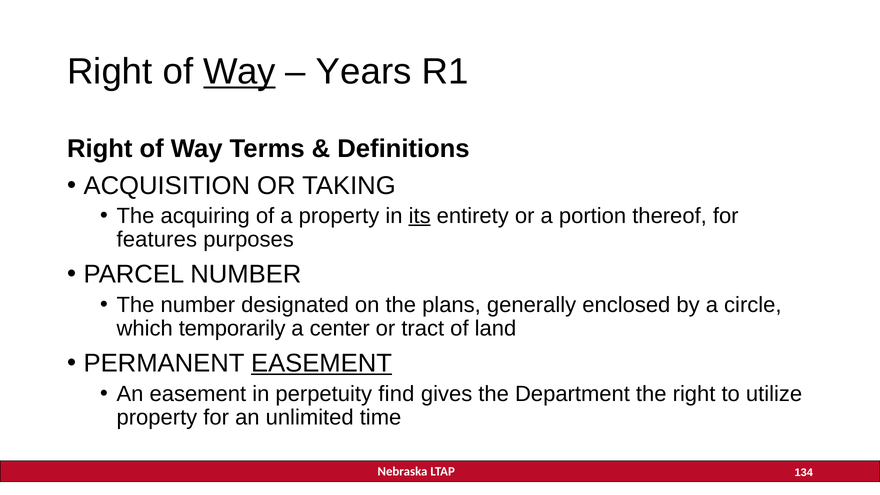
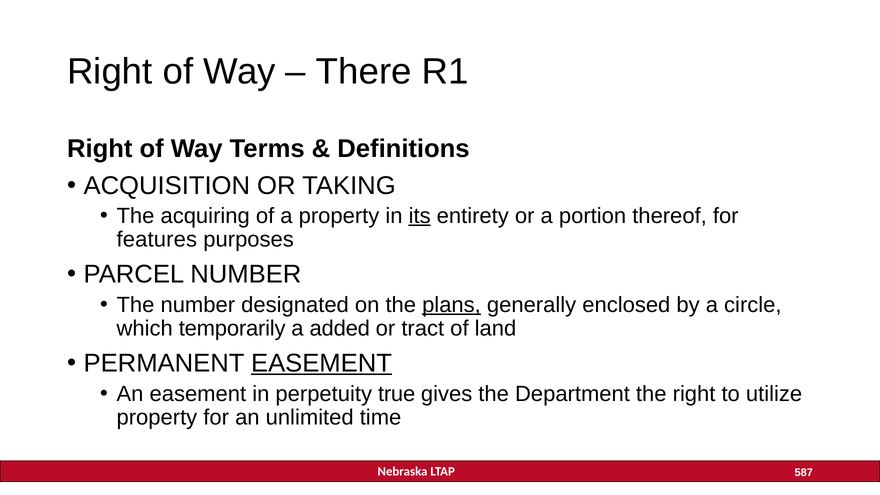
Way at (240, 72) underline: present -> none
Years: Years -> There
plans underline: none -> present
center: center -> added
find: find -> true
134: 134 -> 587
